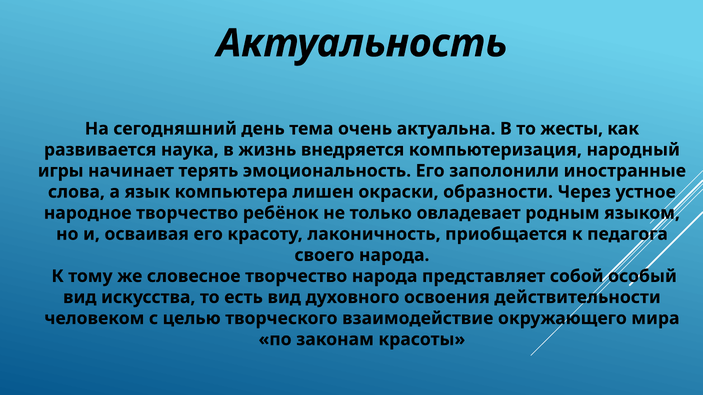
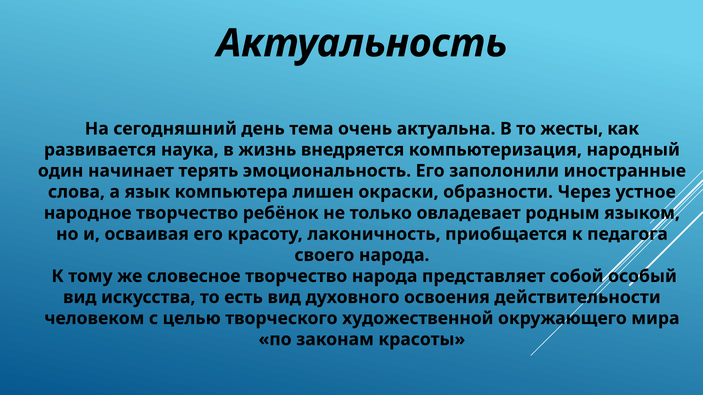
игры: игры -> один
взаимодействие: взаимодействие -> художественной
